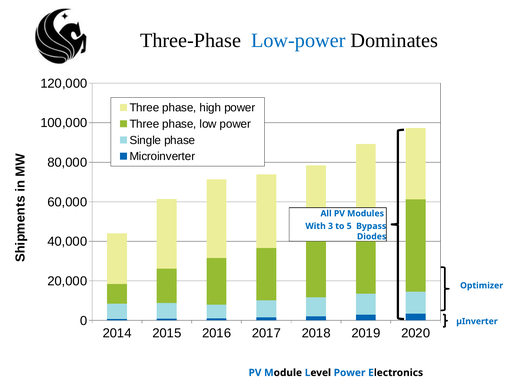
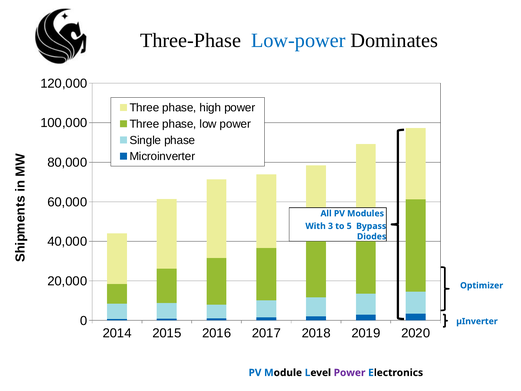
Power at (350, 372) colour: blue -> purple
